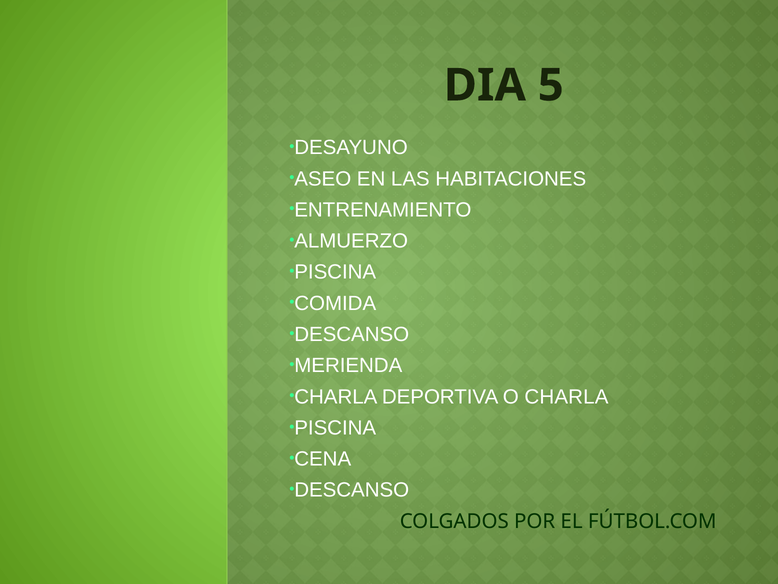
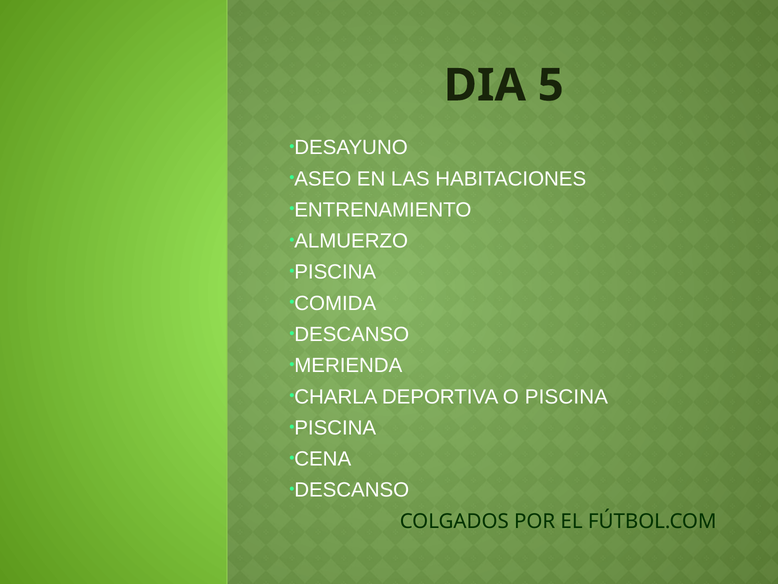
O CHARLA: CHARLA -> PISCINA
